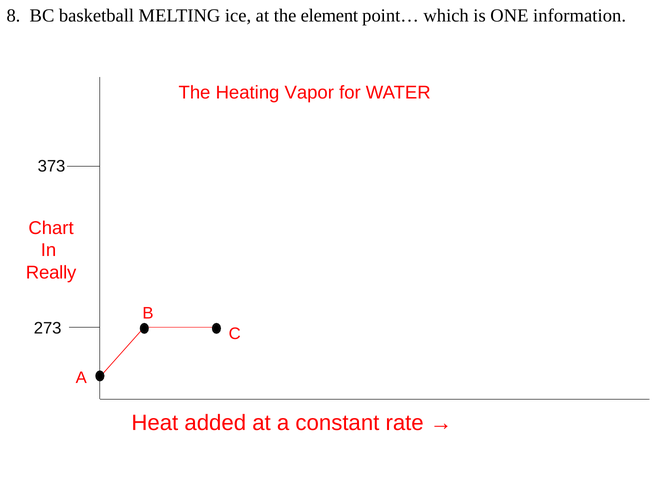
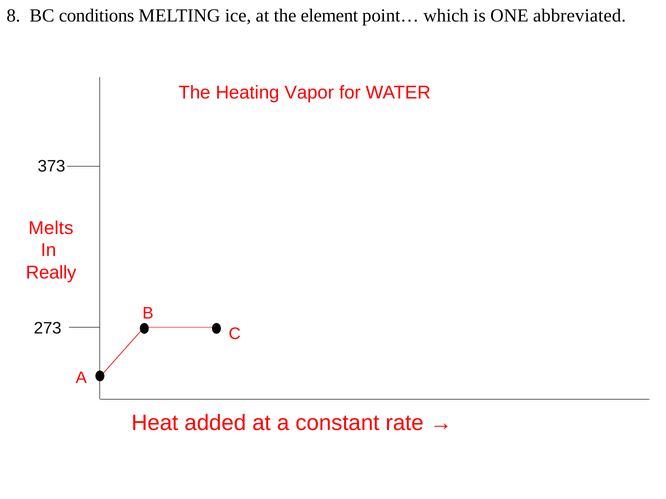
basketball: basketball -> conditions
information: information -> abbreviated
Chart: Chart -> Melts
